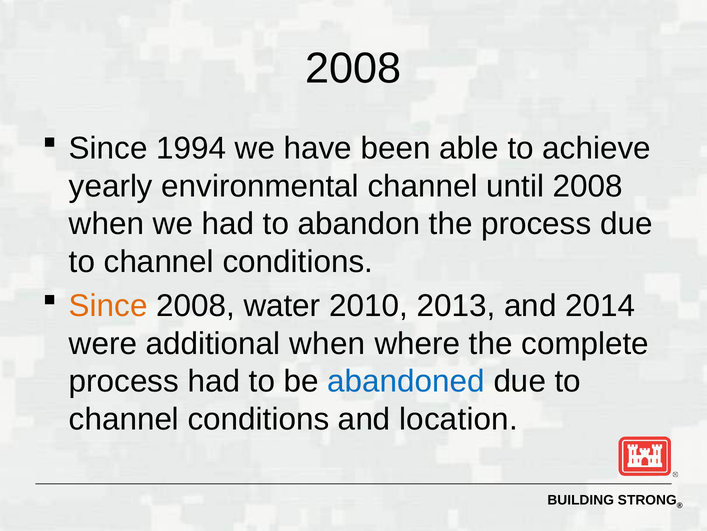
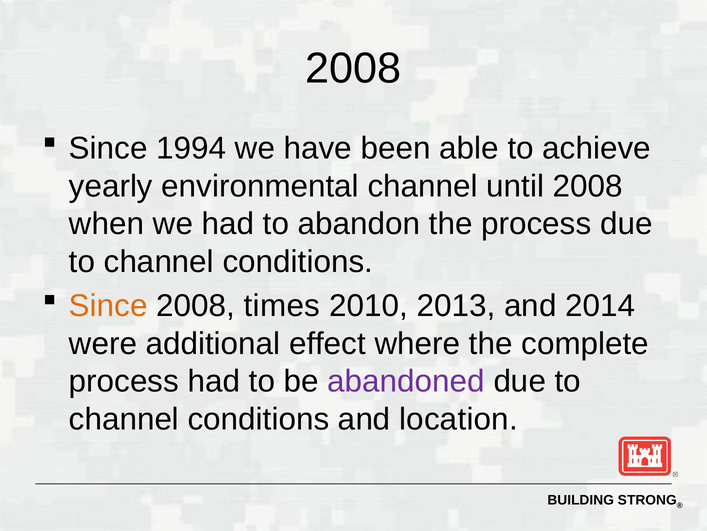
water: water -> times
additional when: when -> effect
abandoned colour: blue -> purple
